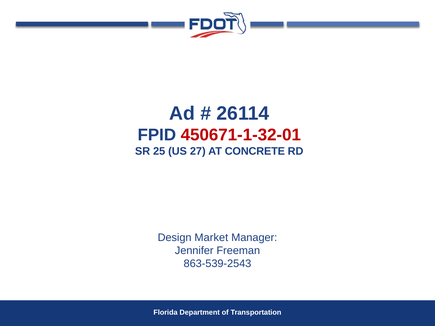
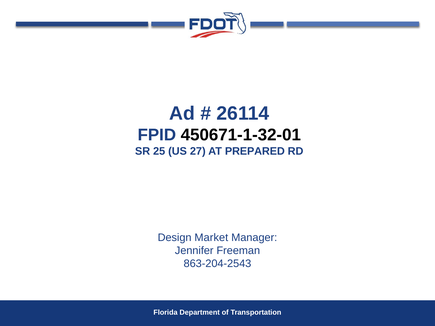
450671-1-32-01 colour: red -> black
CONCRETE: CONCRETE -> PREPARED
863-539-2543: 863-539-2543 -> 863-204-2543
